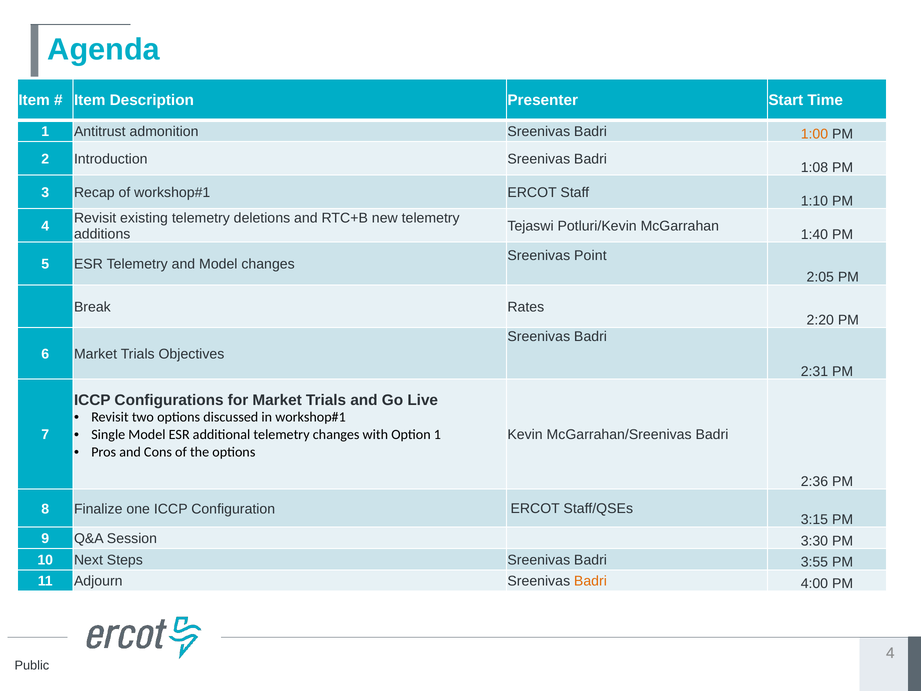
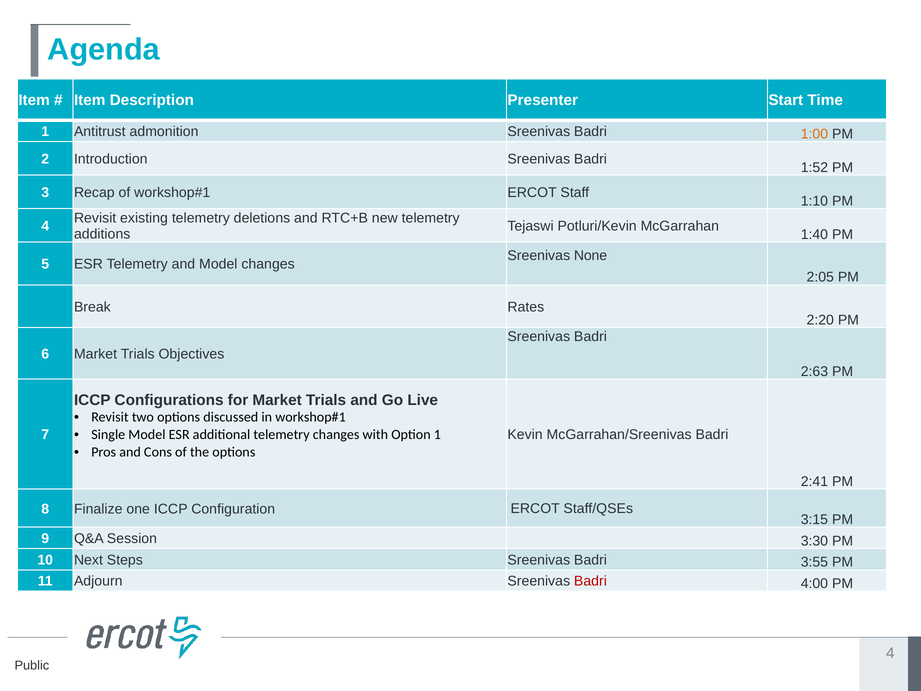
1:08: 1:08 -> 1:52
Point: Point -> None
2:31: 2:31 -> 2:63
2:36: 2:36 -> 2:41
Badri at (590, 581) colour: orange -> red
